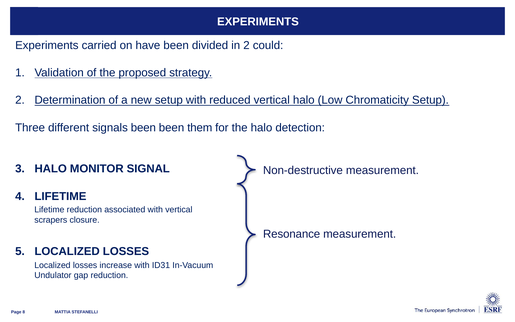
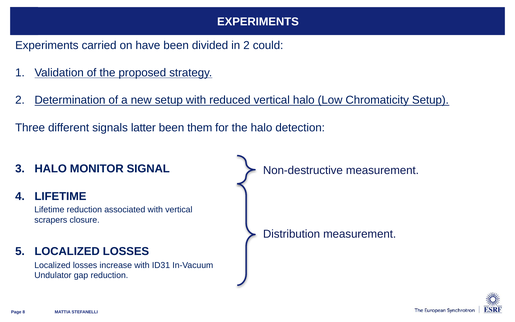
signals been: been -> latter
Resonance: Resonance -> Distribution
